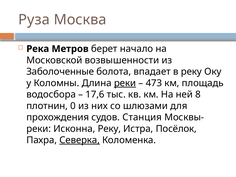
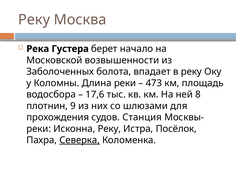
Руза at (34, 20): Руза -> Реку
Метров: Метров -> Густера
Заболоченные: Заболоченные -> Заболоченных
реки at (125, 83) underline: present -> none
0: 0 -> 9
